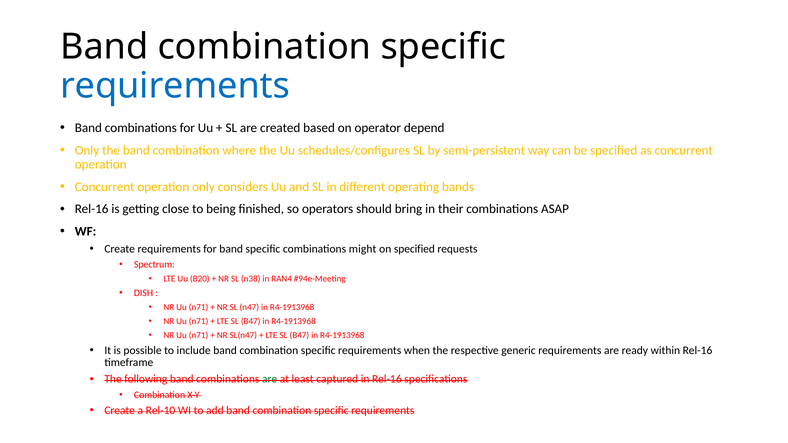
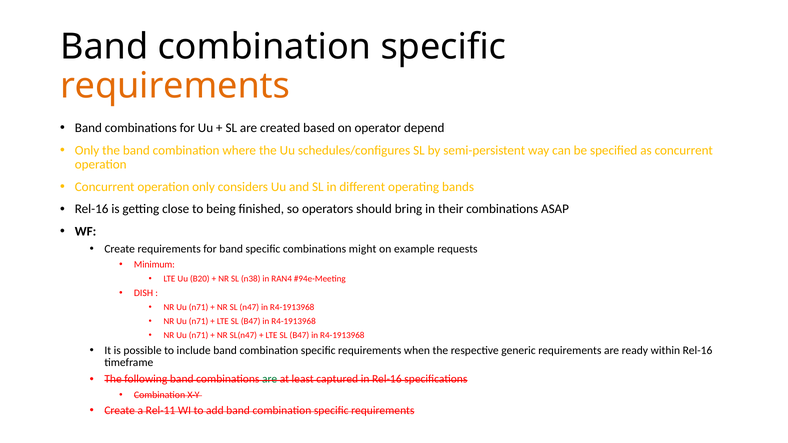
requirements at (175, 86) colour: blue -> orange
on specified: specified -> example
Spectrum: Spectrum -> Minimum
Rel-10: Rel-10 -> Rel-11
